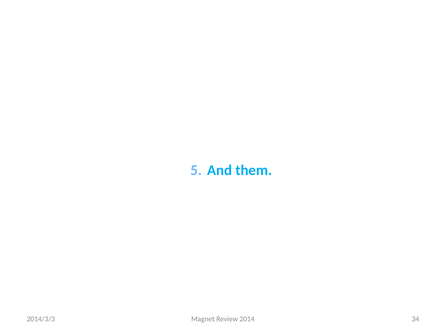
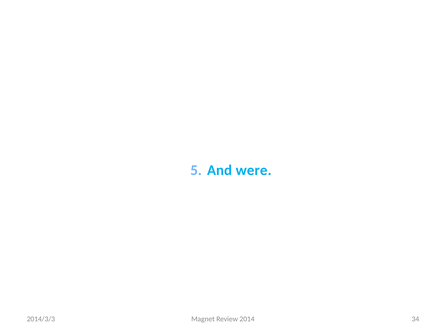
them: them -> were
